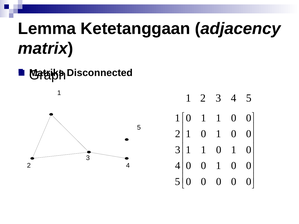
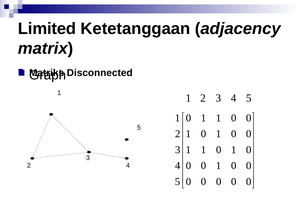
Lemma: Lemma -> Limited
